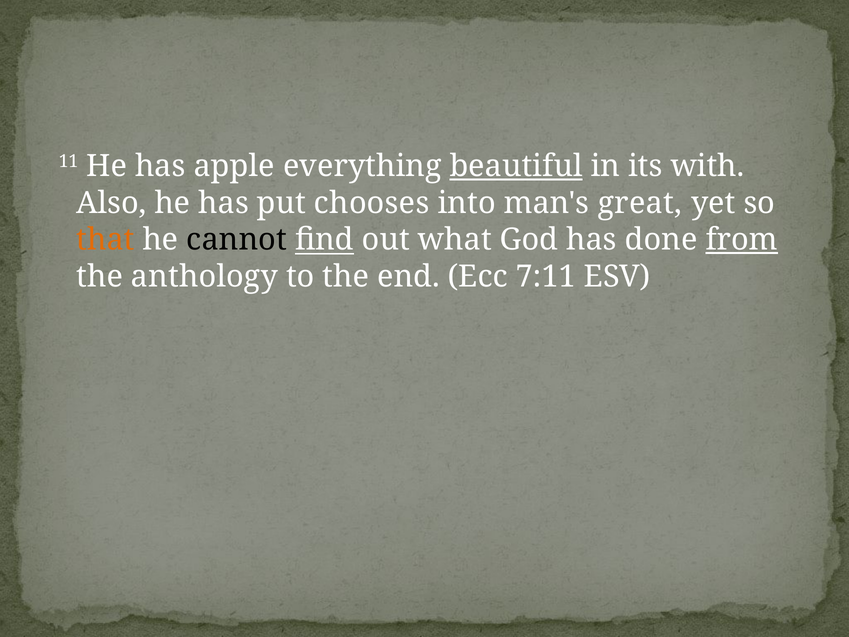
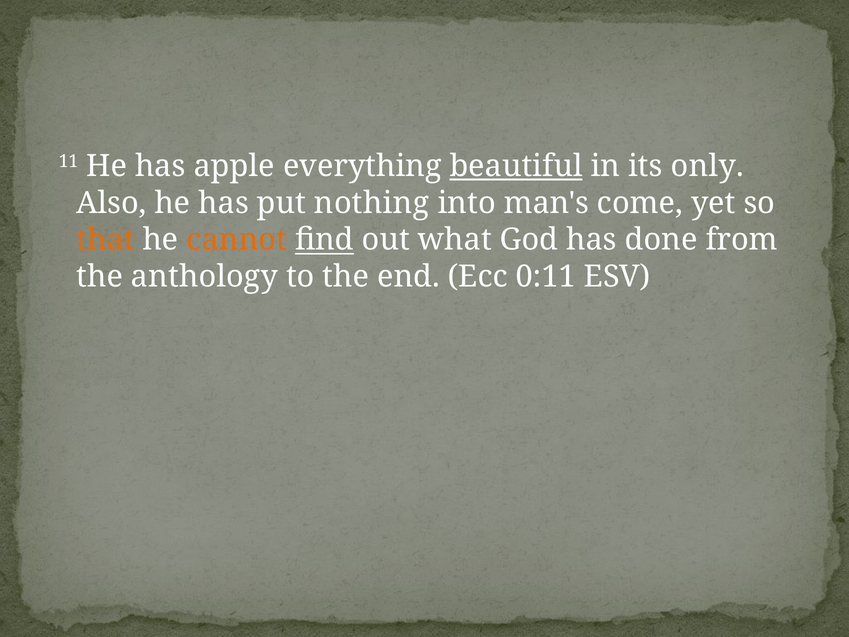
with: with -> only
chooses: chooses -> nothing
great: great -> come
cannot colour: black -> orange
from underline: present -> none
7:11: 7:11 -> 0:11
